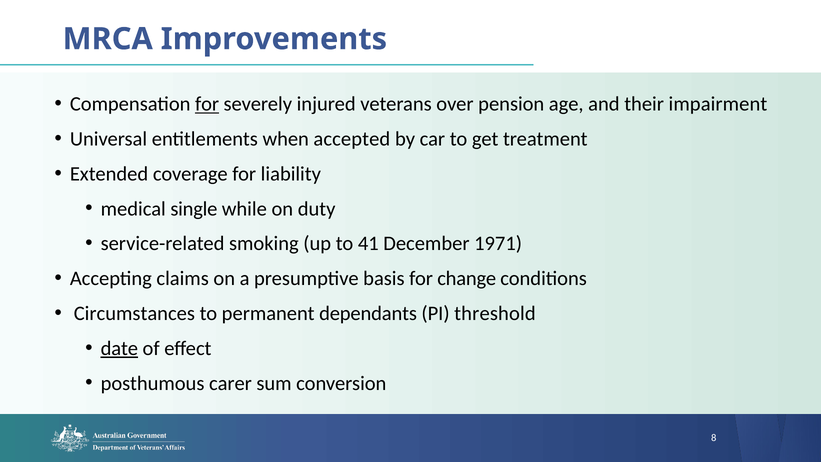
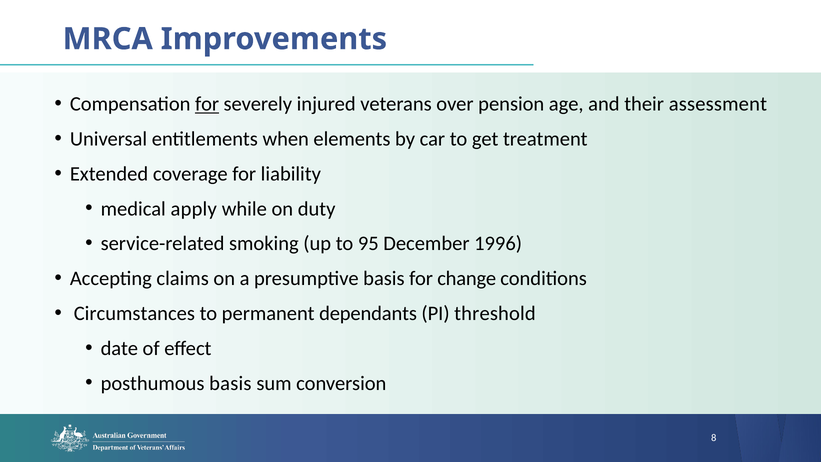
impairment: impairment -> assessment
accepted: accepted -> elements
single: single -> apply
41: 41 -> 95
1971: 1971 -> 1996
date underline: present -> none
posthumous carer: carer -> basis
